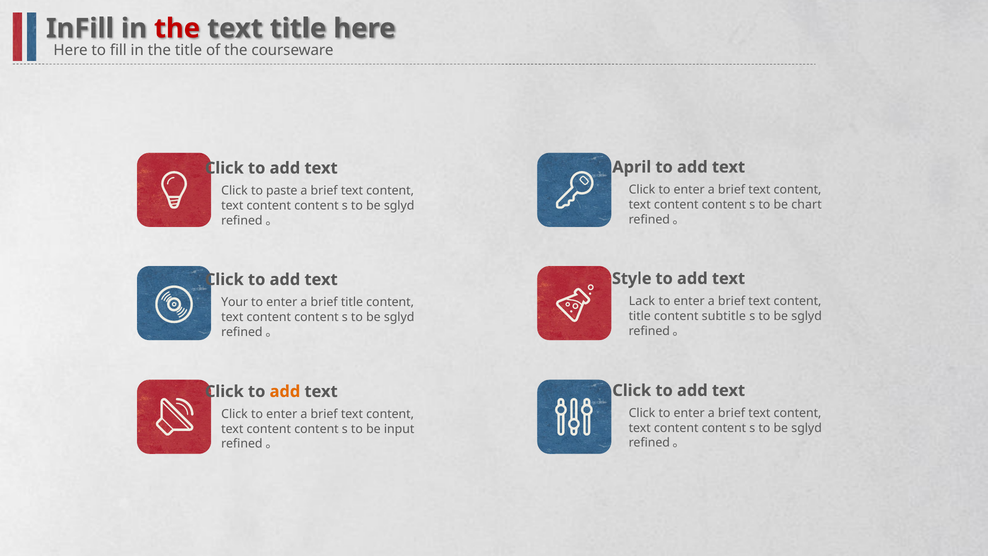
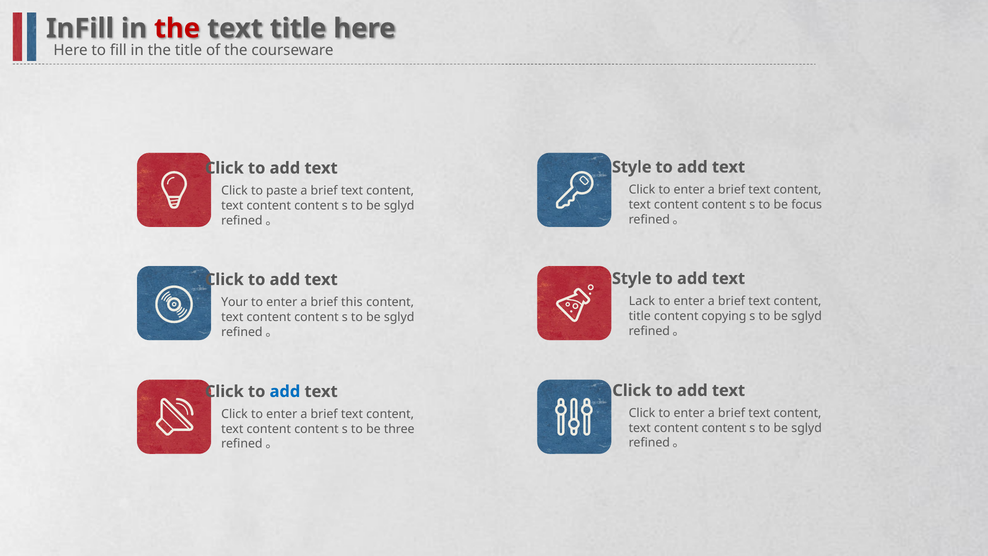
April at (632, 167): April -> Style
chart: chart -> focus
brief title: title -> this
subtitle: subtitle -> copying
add at (285, 391) colour: orange -> blue
input: input -> three
